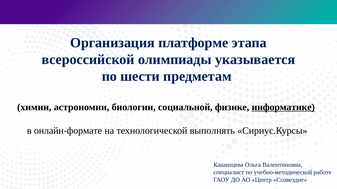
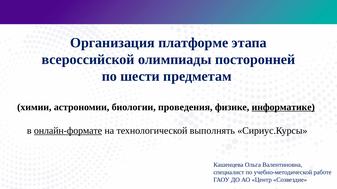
указывается: указывается -> посторонней
социальной: социальной -> проведения
онлайн-формате underline: none -> present
